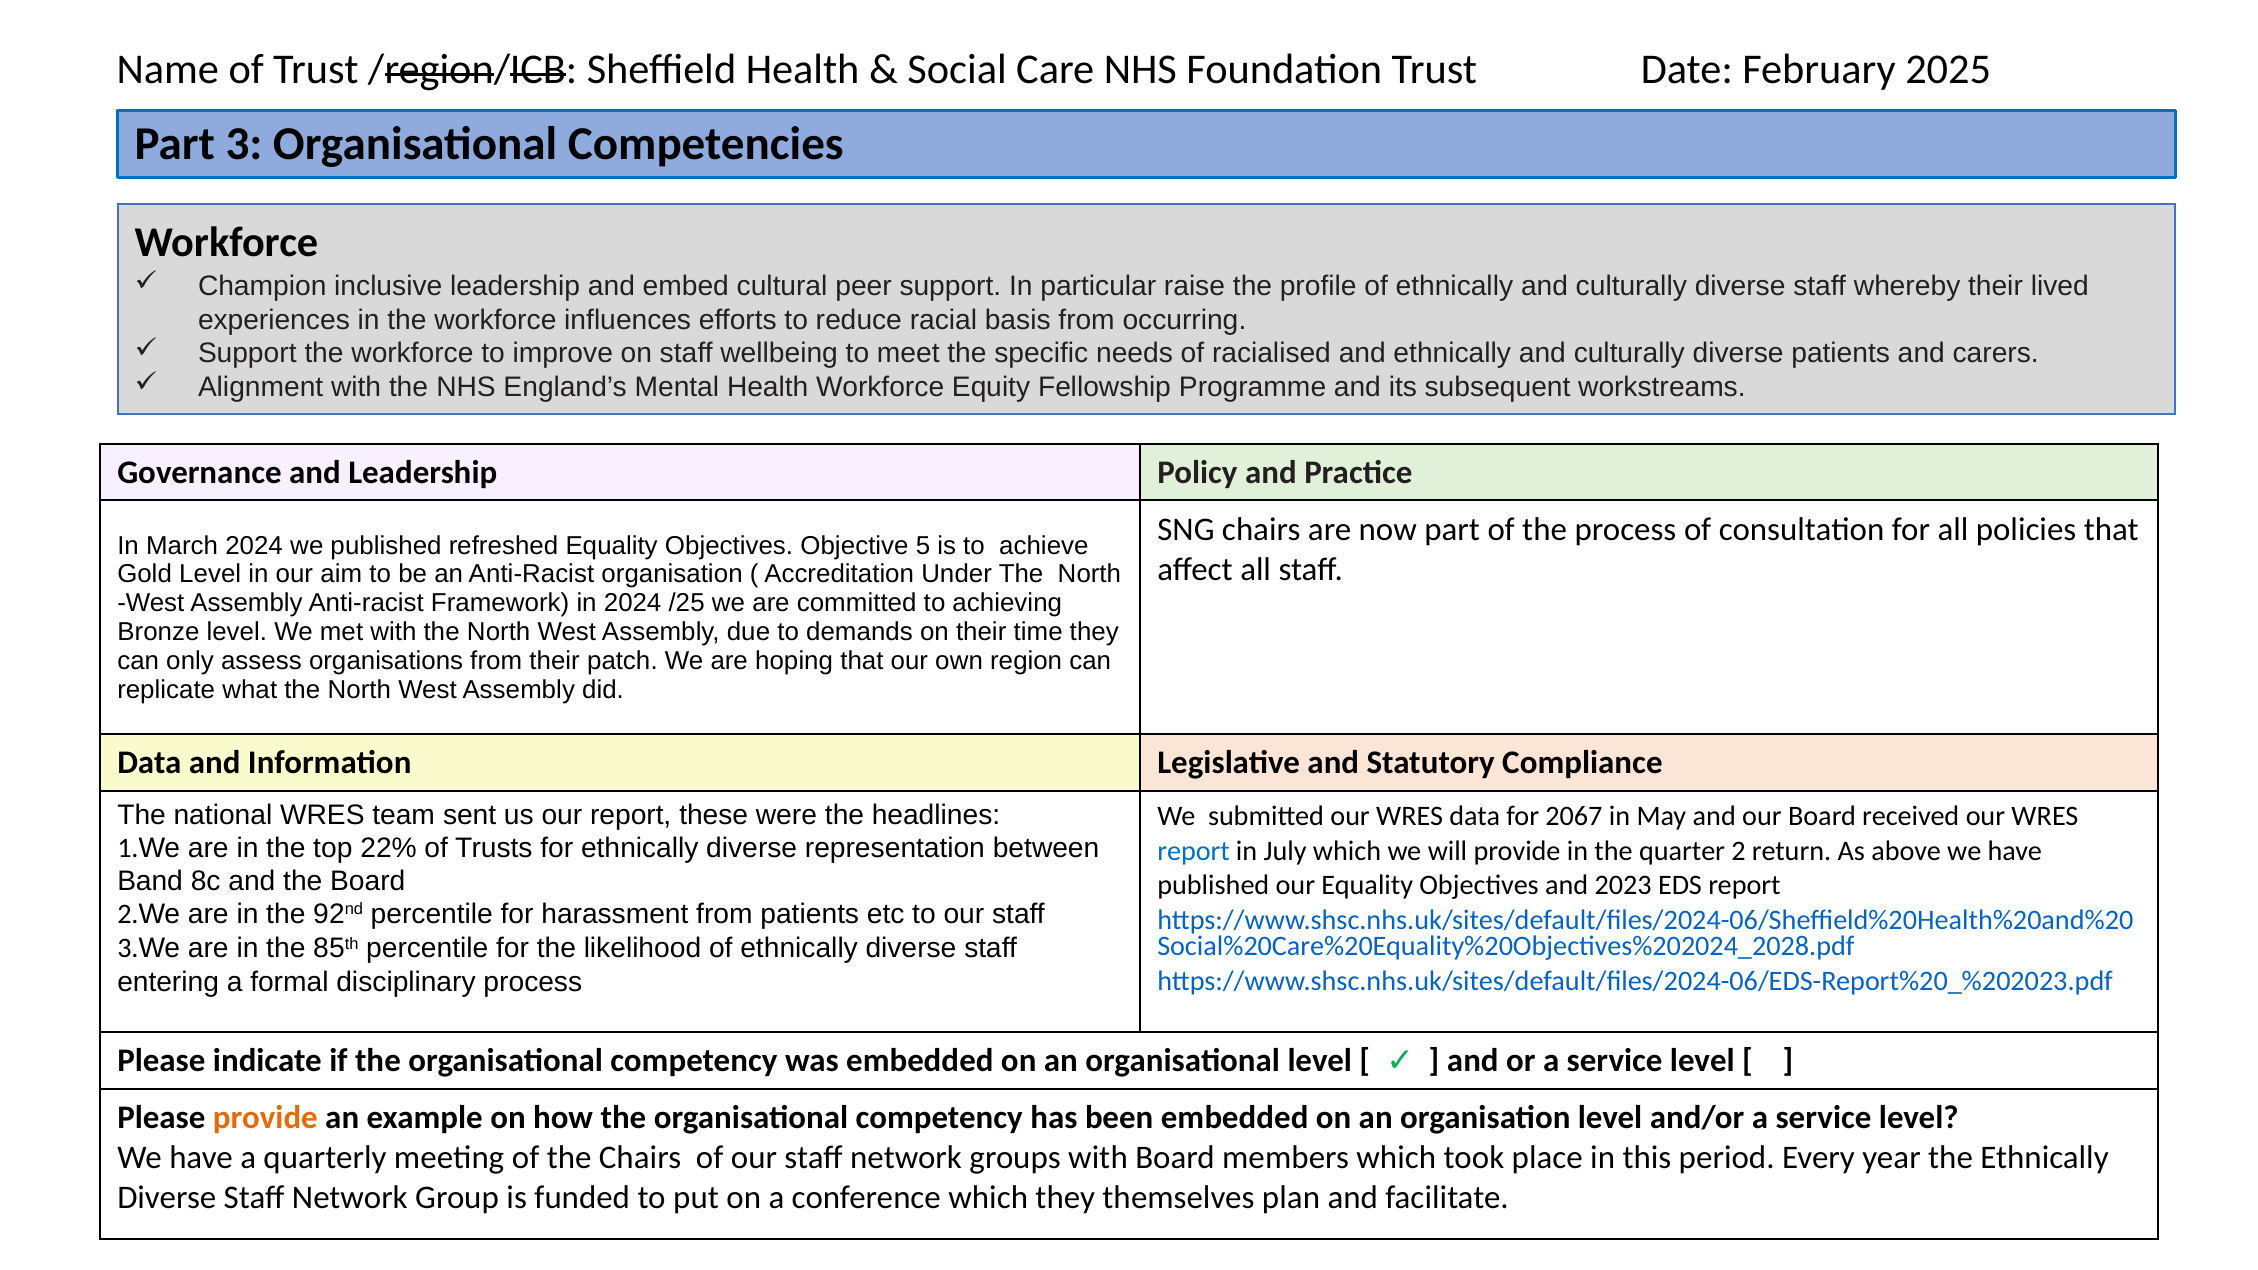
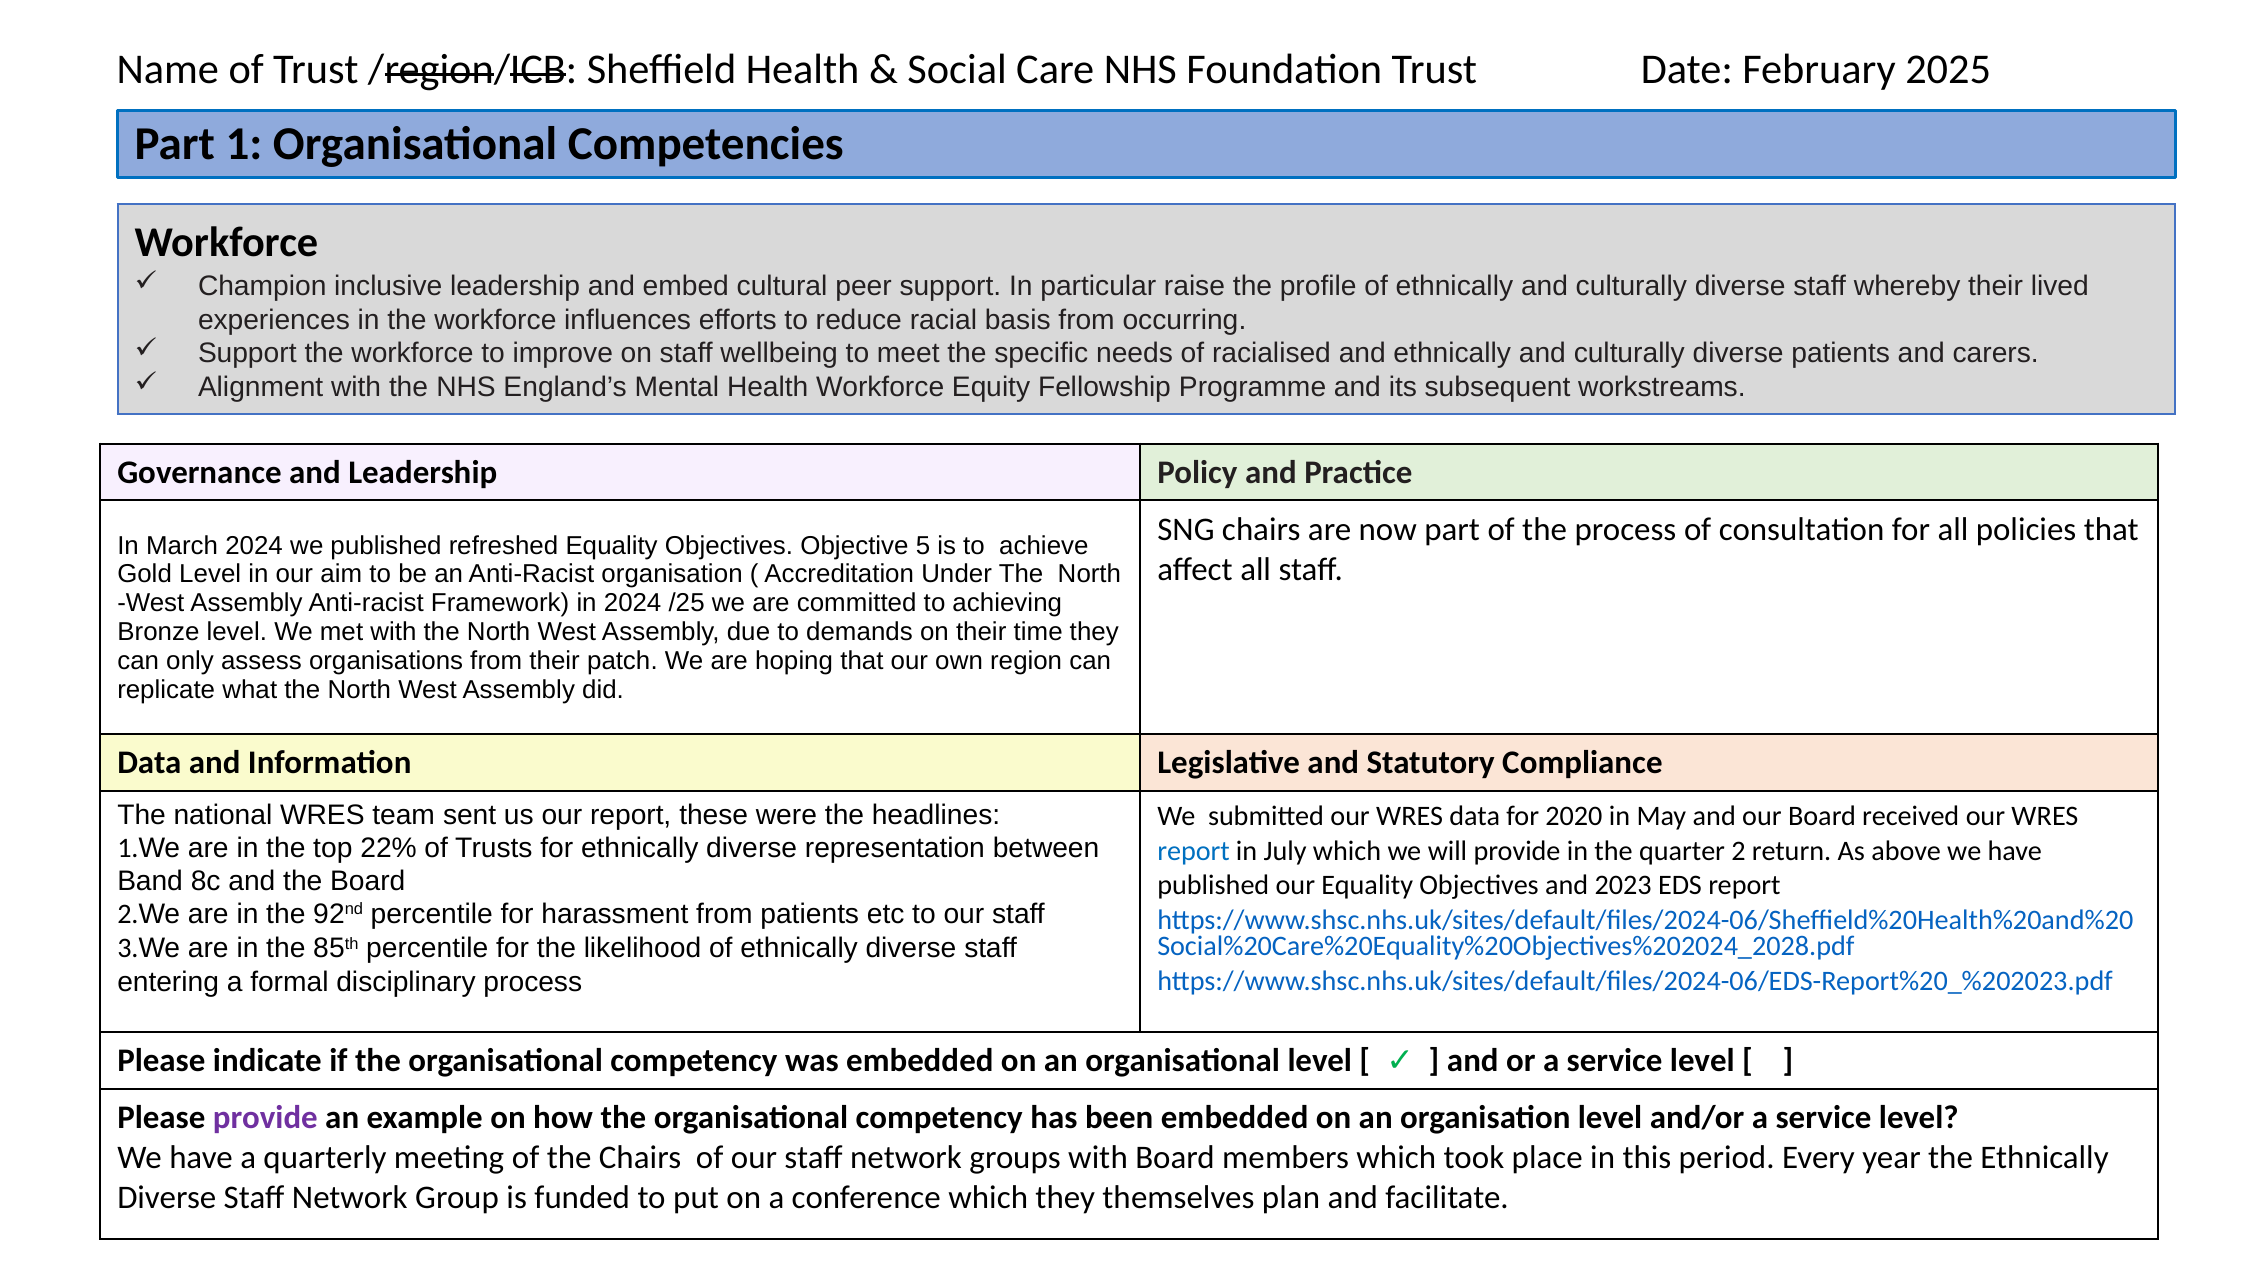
3: 3 -> 1
2067: 2067 -> 2020
provide at (265, 1118) colour: orange -> purple
